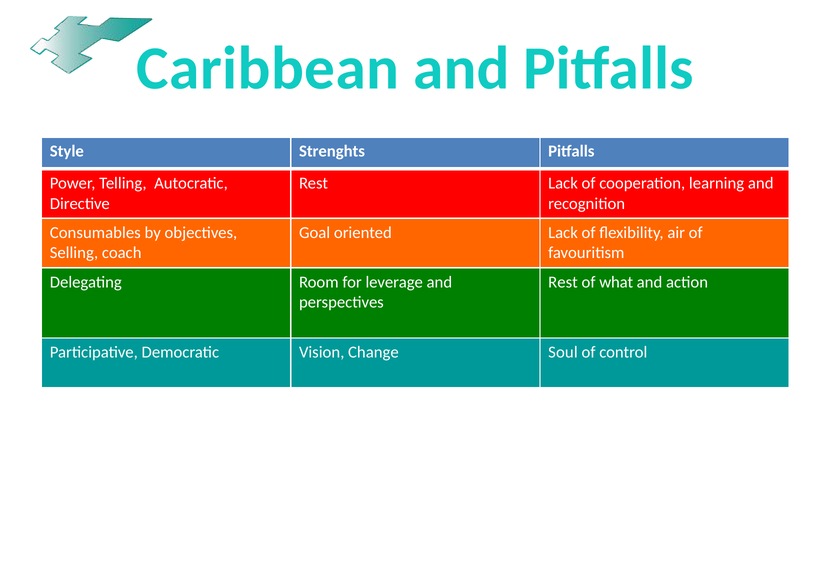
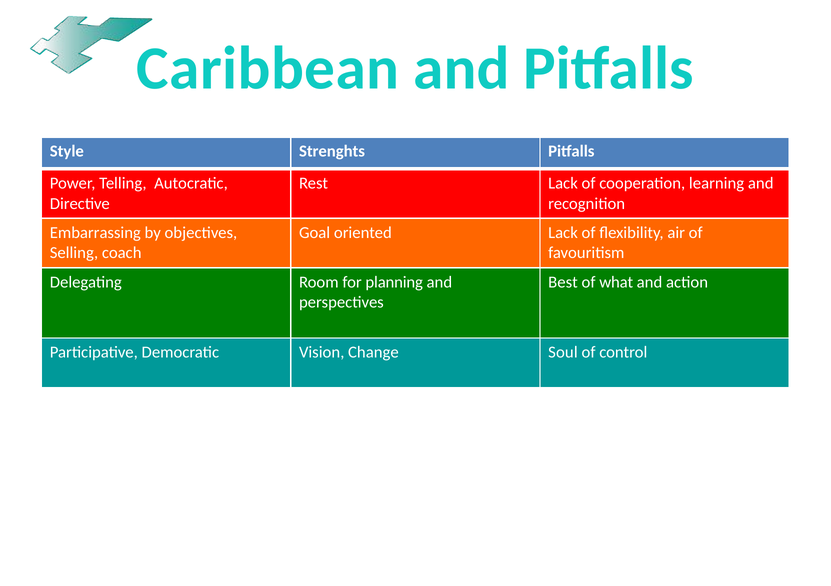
Consumables: Consumables -> Embarrassing
leverage: leverage -> planning
Rest at (563, 282): Rest -> Best
